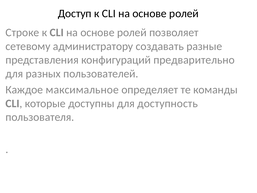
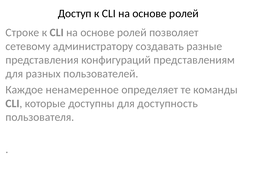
предварительно: предварительно -> представлениям
максимальное: максимальное -> ненамеренное
